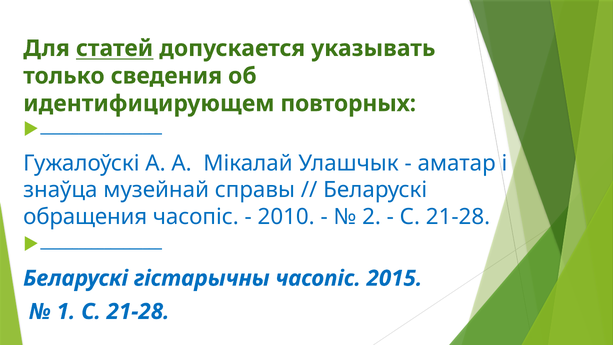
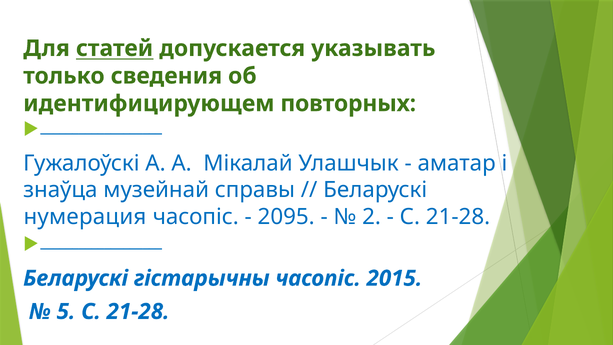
обращения: обращения -> нумерация
2010: 2010 -> 2095
1: 1 -> 5
